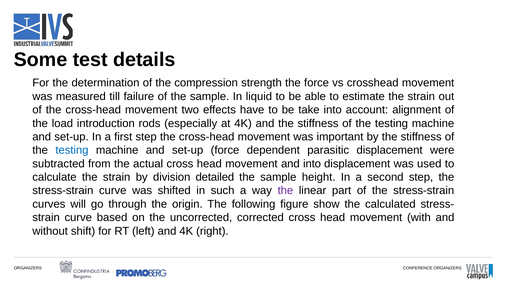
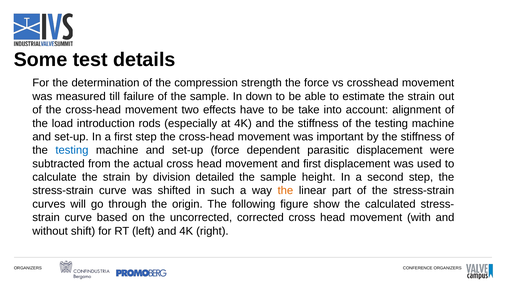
liquid: liquid -> down
and into: into -> first
the at (285, 191) colour: purple -> orange
